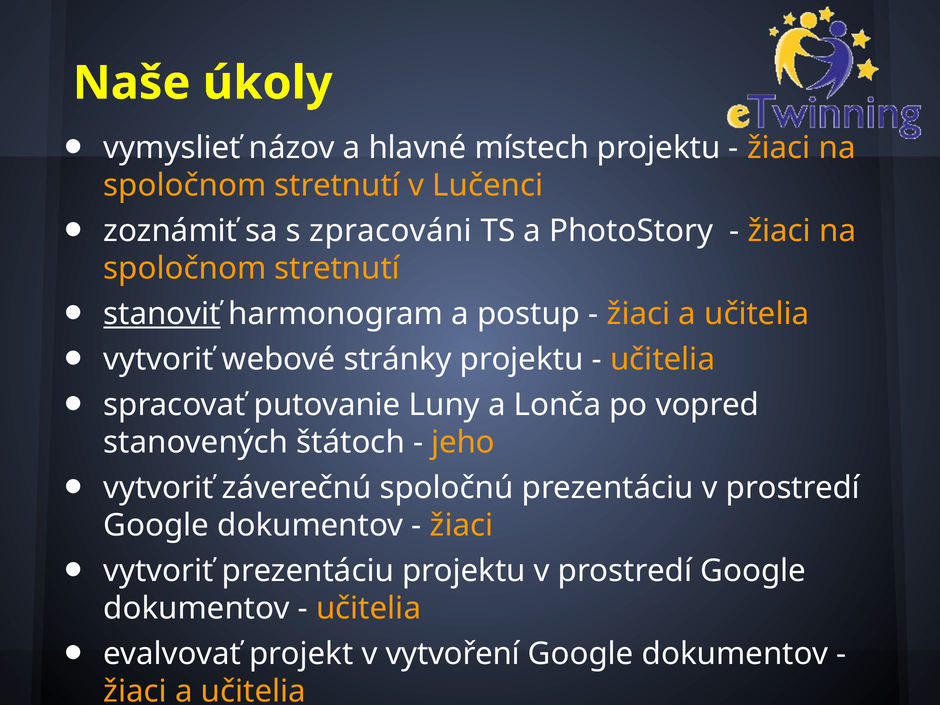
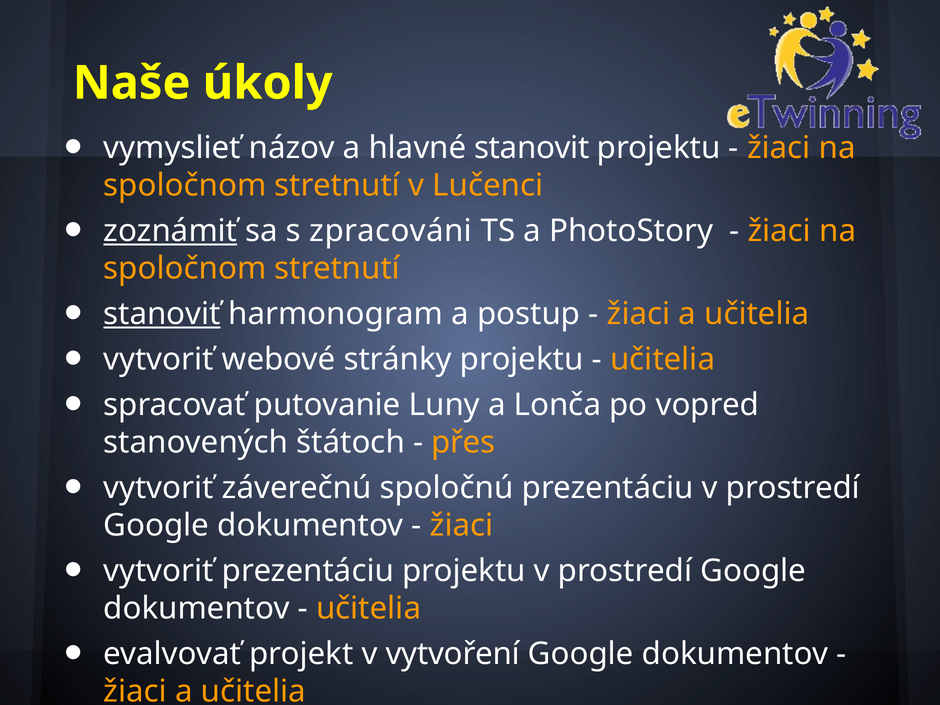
místech: místech -> stanovit
zoznámiť underline: none -> present
jeho: jeho -> přes
